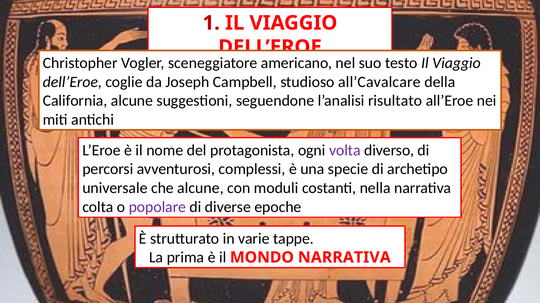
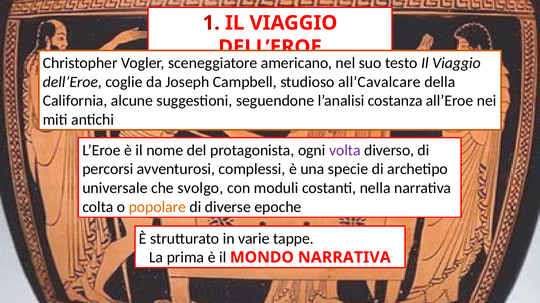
risultato: risultato -> costanza
che alcune: alcune -> svolgo
popolare colour: purple -> orange
